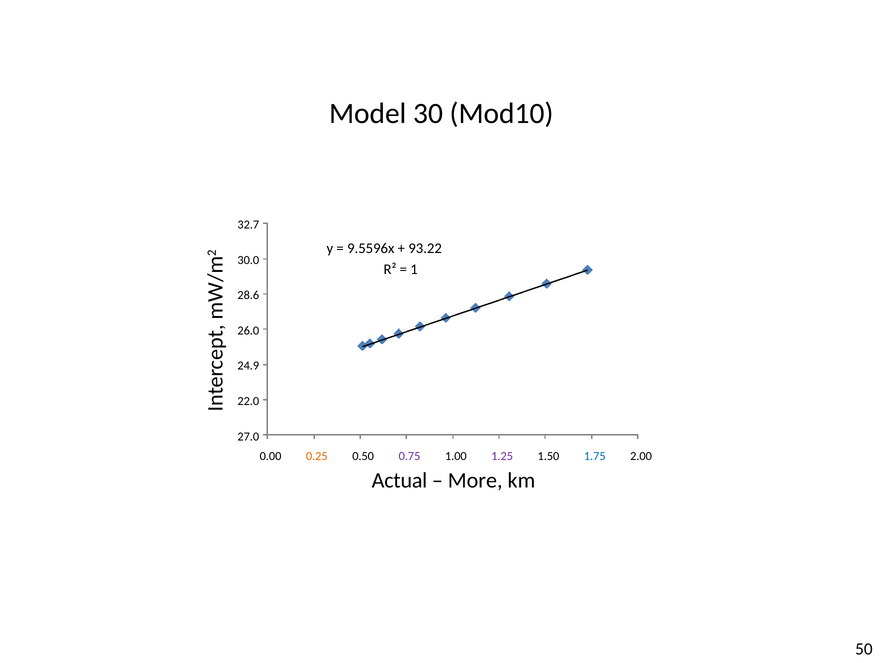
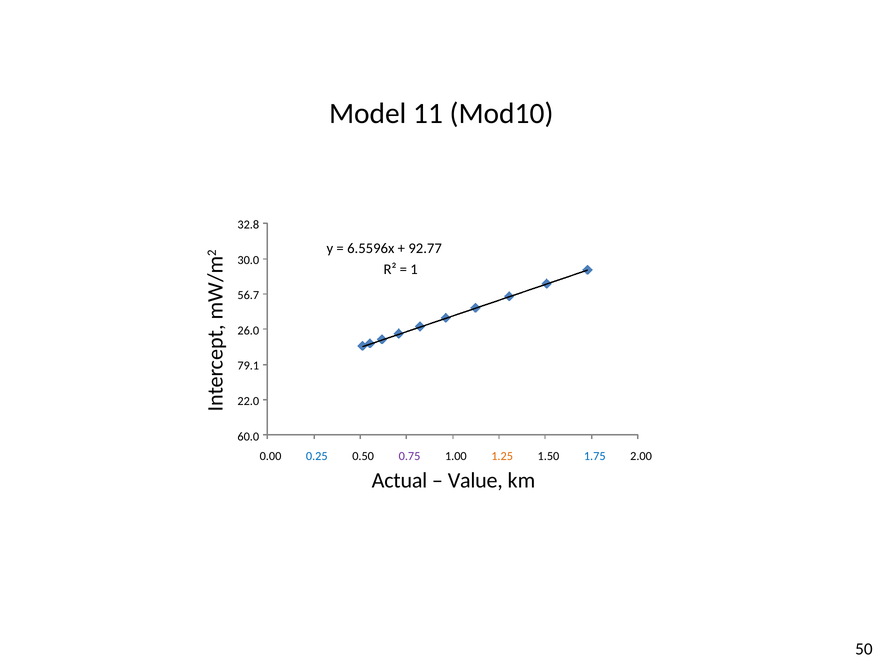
30: 30 -> 11
32.7: 32.7 -> 32.8
9.5596x: 9.5596x -> 6.5596x
93.22: 93.22 -> 92.77
28.6: 28.6 -> 56.7
24.9: 24.9 -> 79.1
27.0: 27.0 -> 60.0
0.25 colour: orange -> blue
1.25 colour: purple -> orange
More: More -> Value
